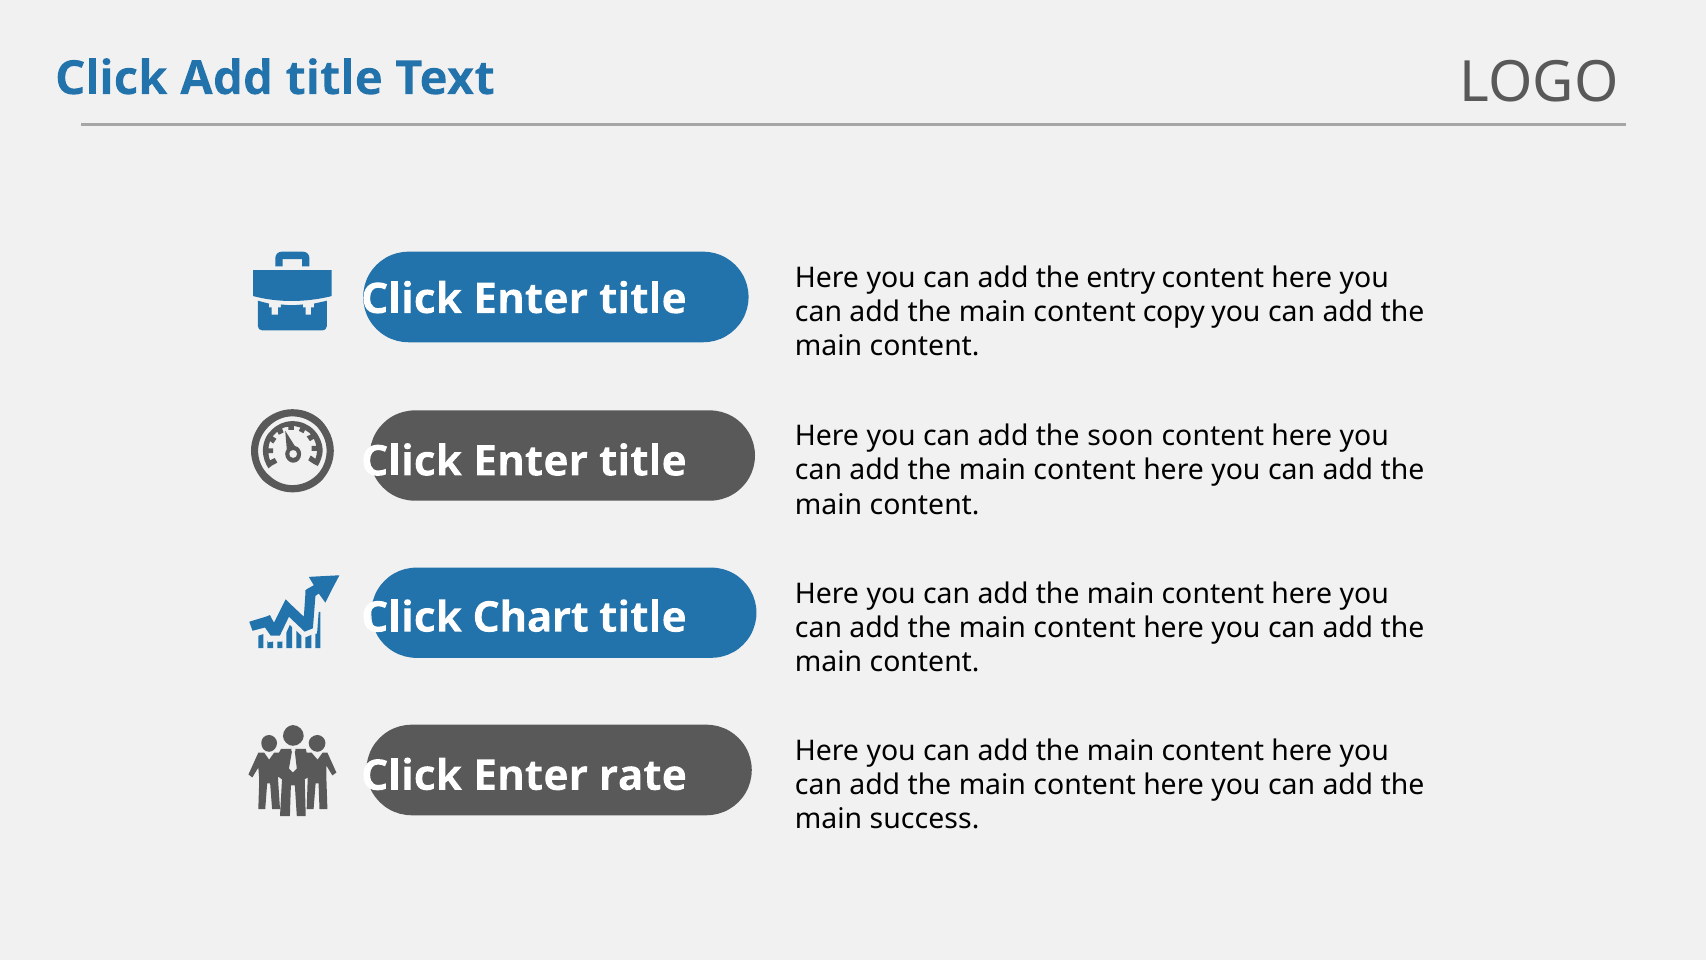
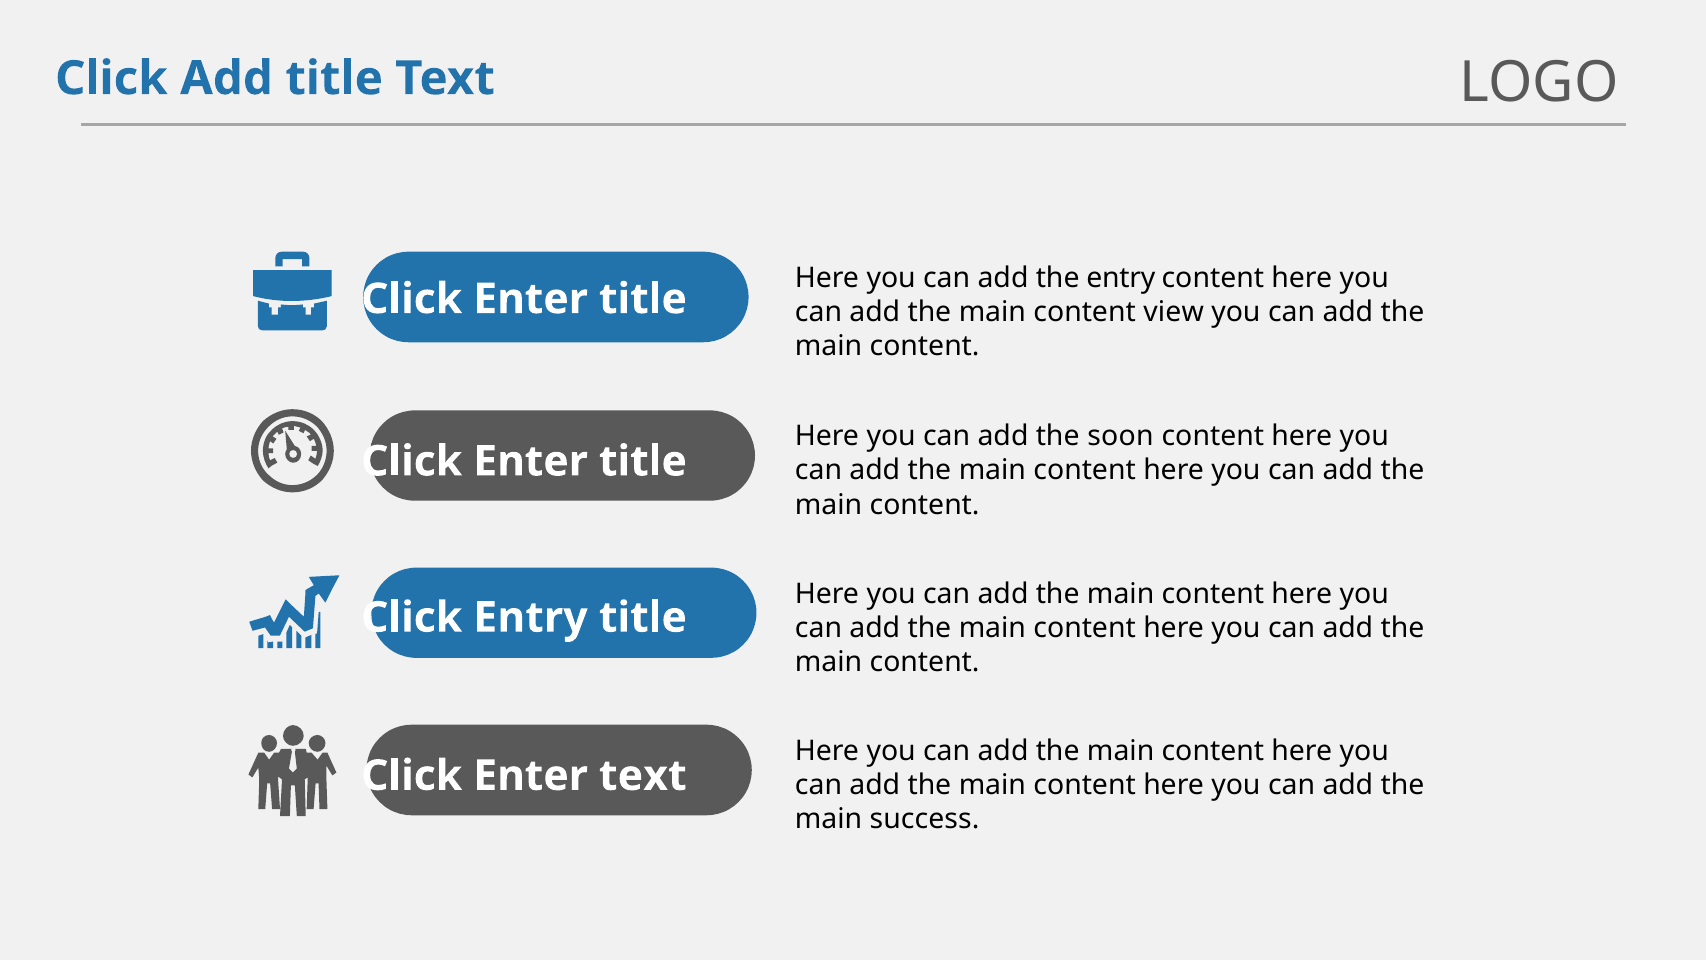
copy: copy -> view
Click Chart: Chart -> Entry
Enter rate: rate -> text
